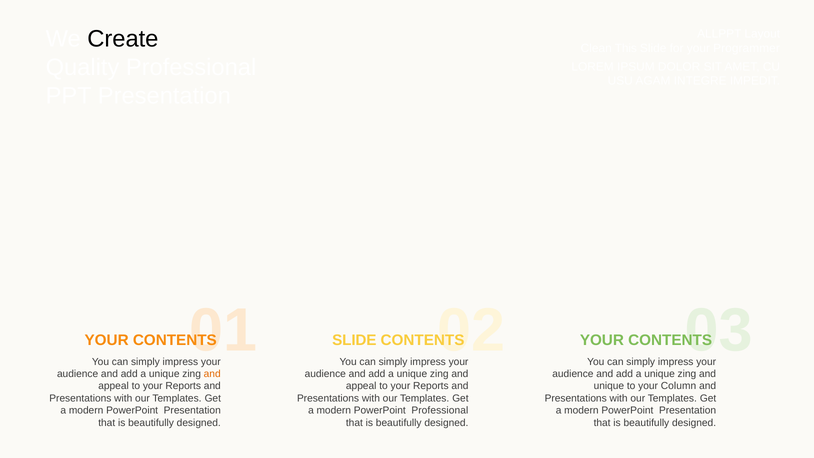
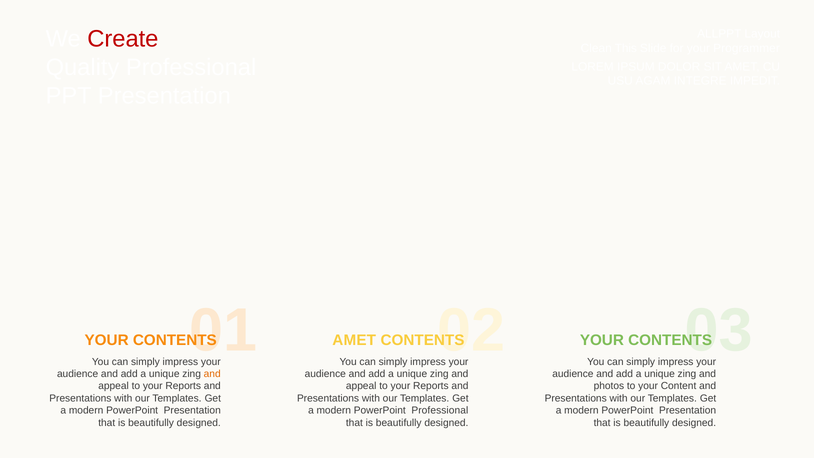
Create colour: black -> red
SLIDE at (354, 340): SLIDE -> AMET
unique at (609, 386): unique -> photos
Column: Column -> Content
